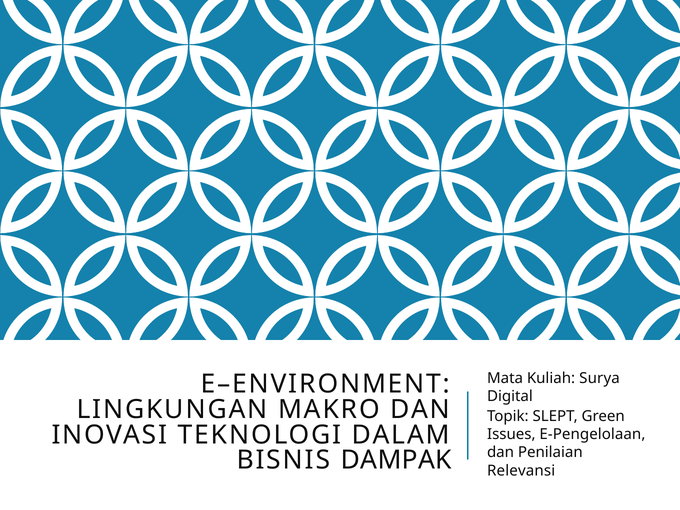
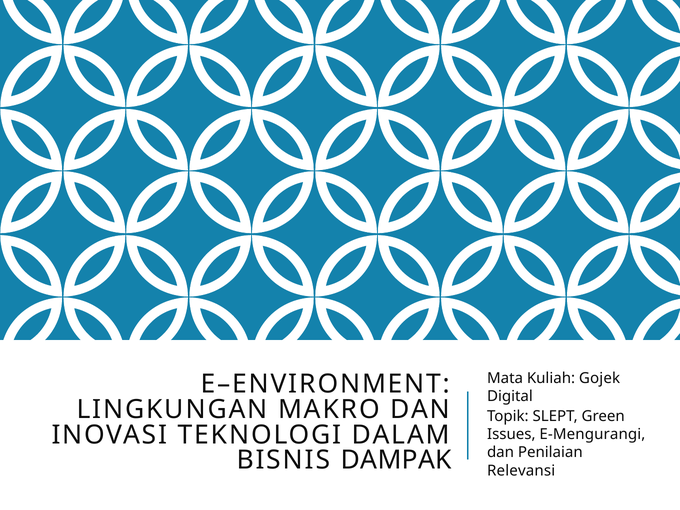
Surya: Surya -> Gojek
E-Pengelolaan: E-Pengelolaan -> E-Mengurangi
